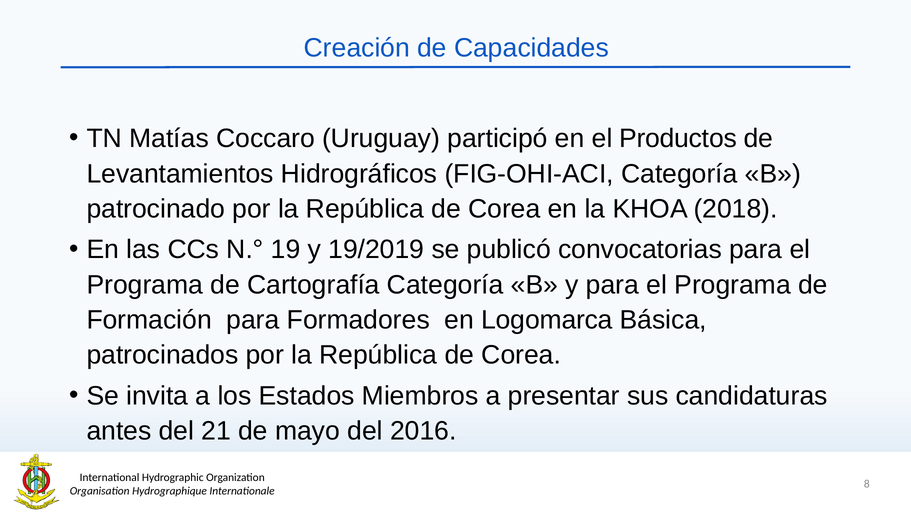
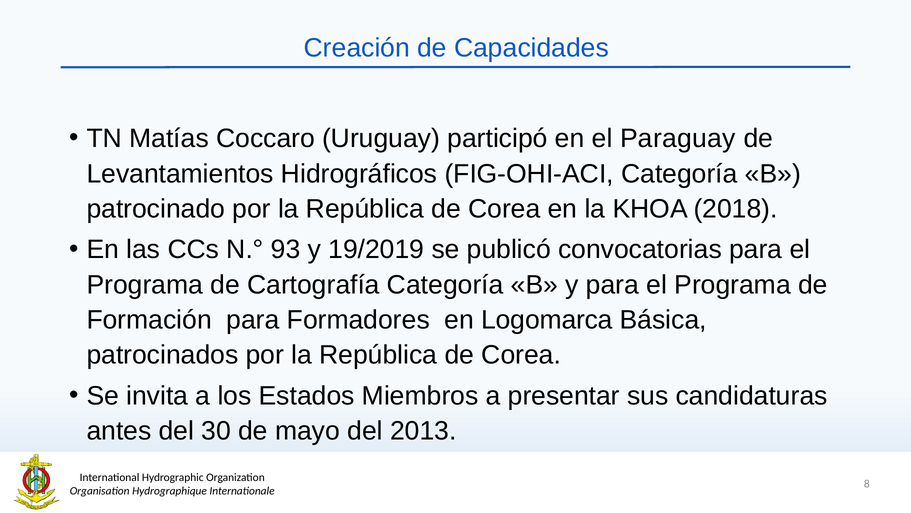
Productos: Productos -> Paraguay
19: 19 -> 93
21: 21 -> 30
2016: 2016 -> 2013
